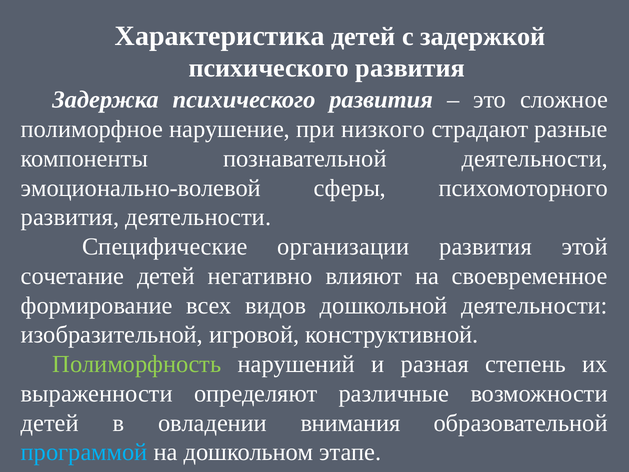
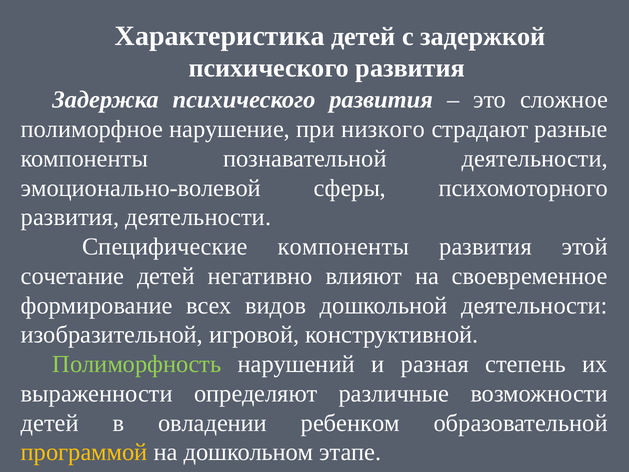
Специфические организации: организации -> компоненты
внимания: внимания -> ребенком
программой colour: light blue -> yellow
